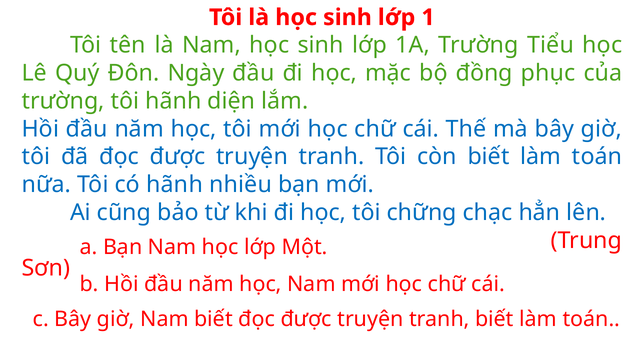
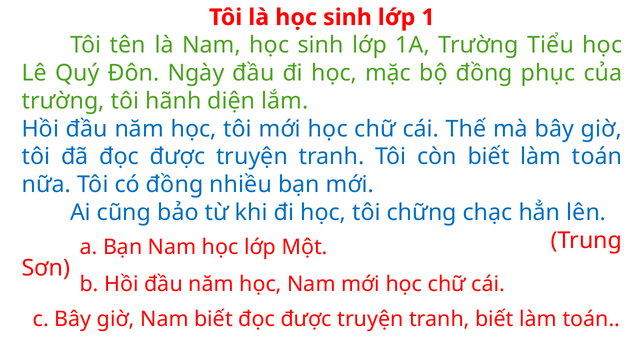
có hãnh: hãnh -> đồng
